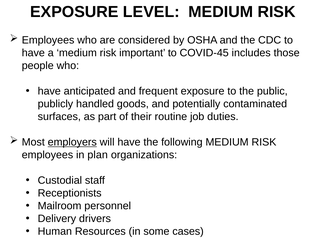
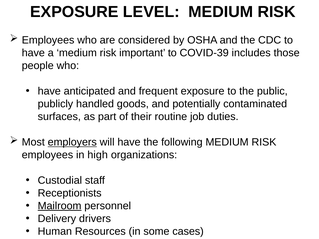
COVID-45: COVID-45 -> COVID-39
plan: plan -> high
Mailroom underline: none -> present
